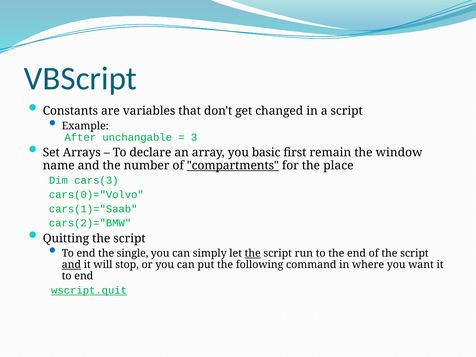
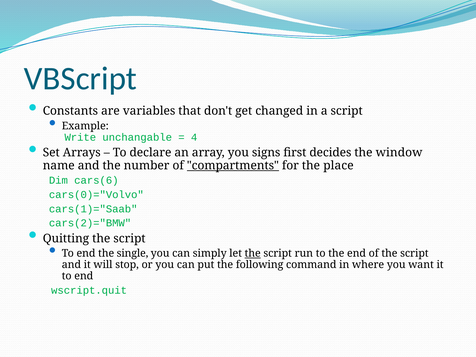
After: After -> Write
3: 3 -> 4
basic: basic -> signs
remain: remain -> decides
cars(3: cars(3 -> cars(6
and at (71, 265) underline: present -> none
wscript.quit underline: present -> none
